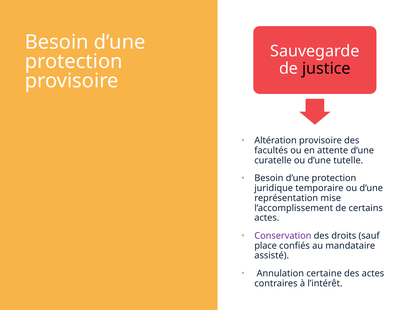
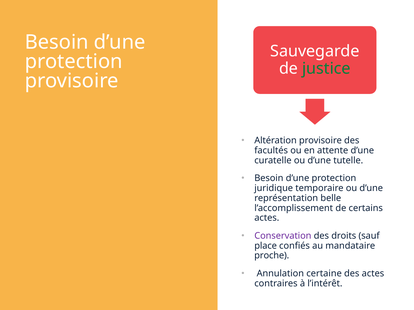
justice colour: black -> green
mise: mise -> belle
assisté: assisté -> proche
